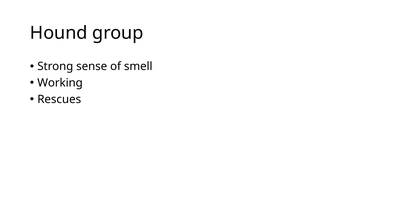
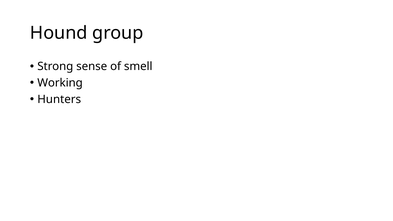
Rescues: Rescues -> Hunters
